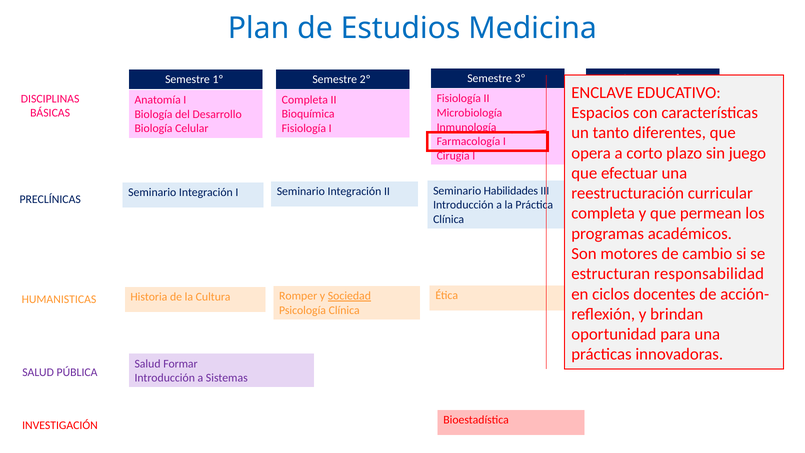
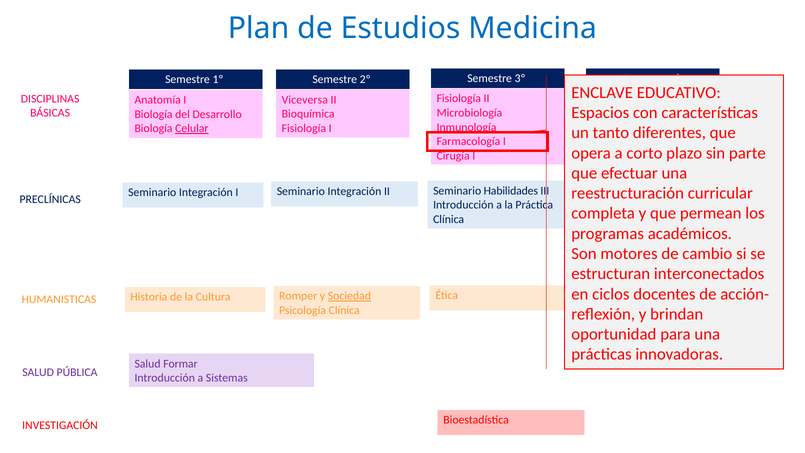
Completa at (305, 100): Completa -> Viceversa
Celular underline: none -> present
juego: juego -> parte
responsabilidad: responsabilidad -> interconectados
